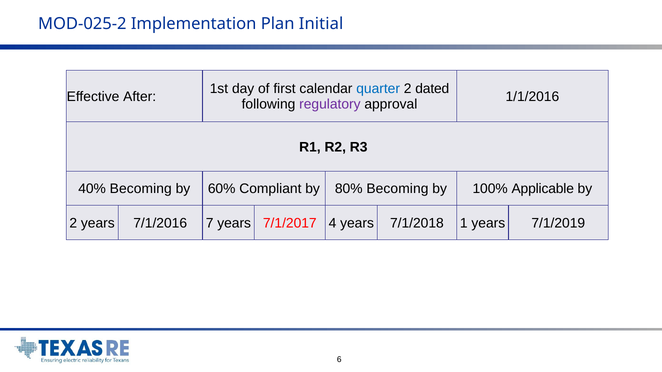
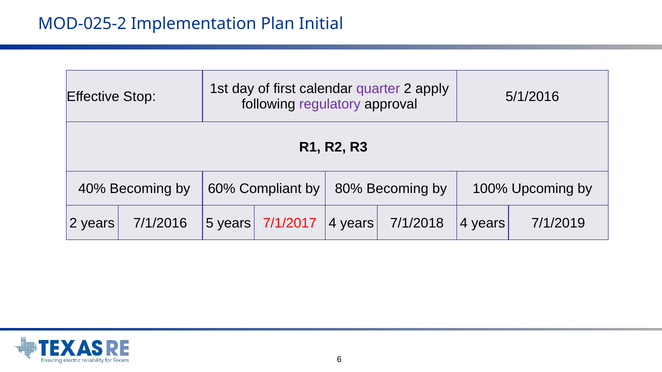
quarter colour: blue -> purple
dated: dated -> apply
After: After -> Stop
1/1/2016: 1/1/2016 -> 5/1/2016
Applicable: Applicable -> Upcoming
7: 7 -> 5
7/1/2018 1: 1 -> 4
